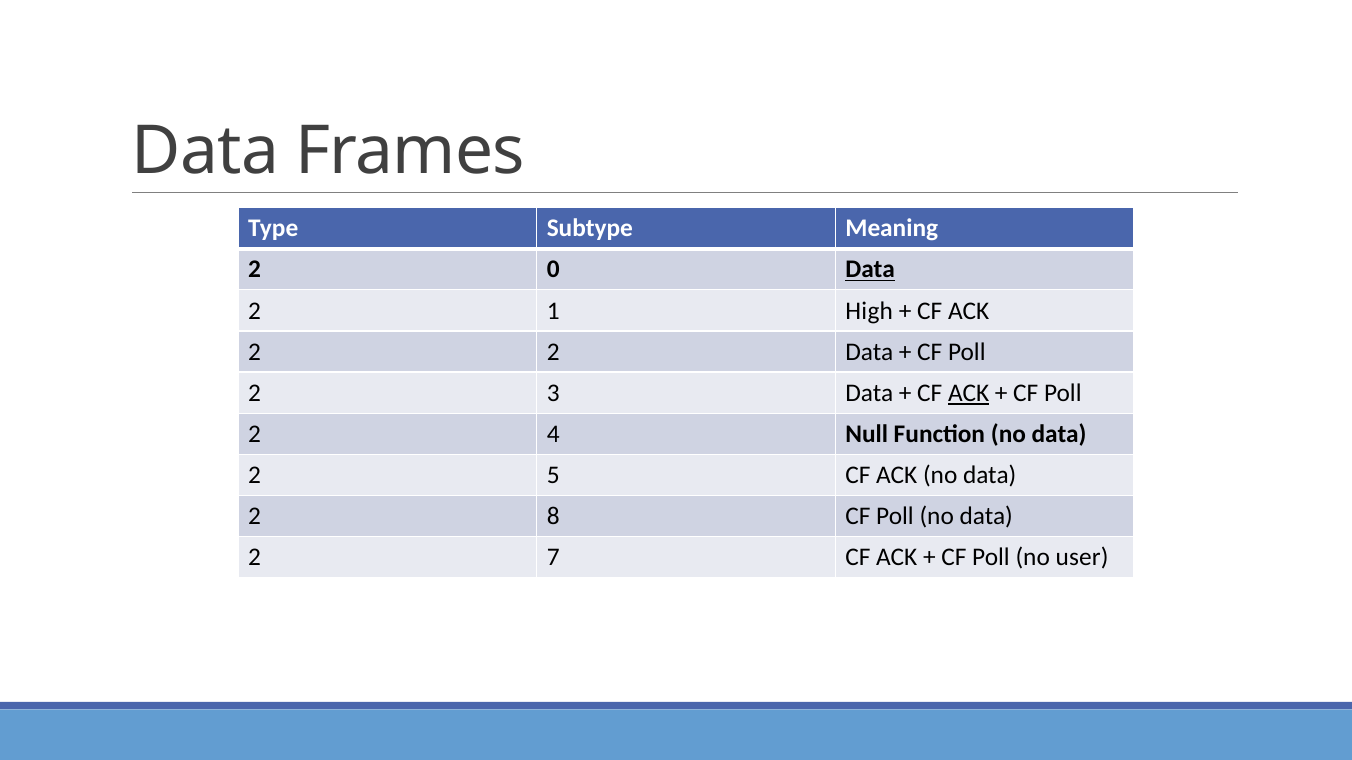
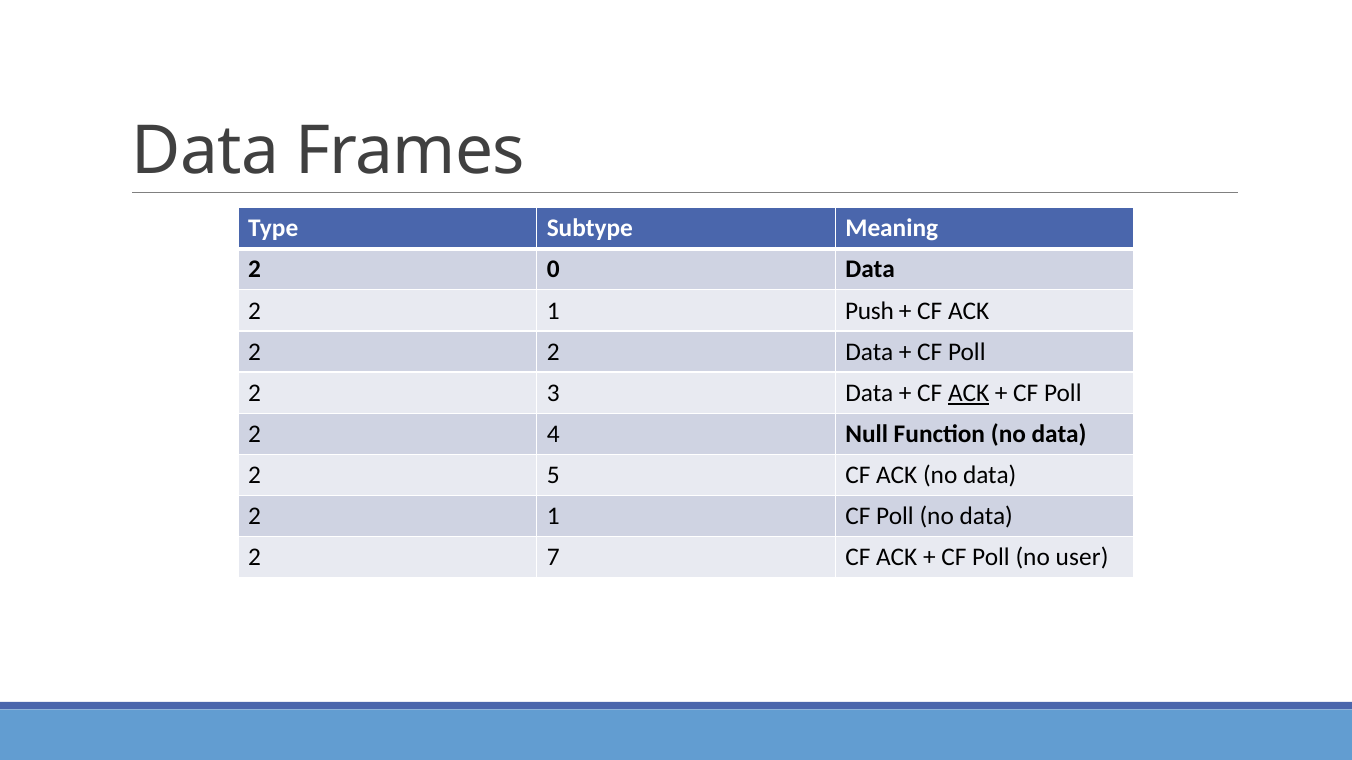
Data at (870, 270) underline: present -> none
High: High -> Push
8 at (553, 516): 8 -> 1
